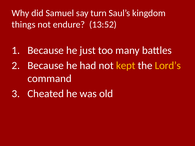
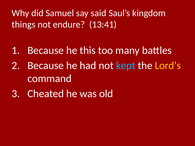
turn: turn -> said
13:52: 13:52 -> 13:41
just: just -> this
kept colour: yellow -> light blue
